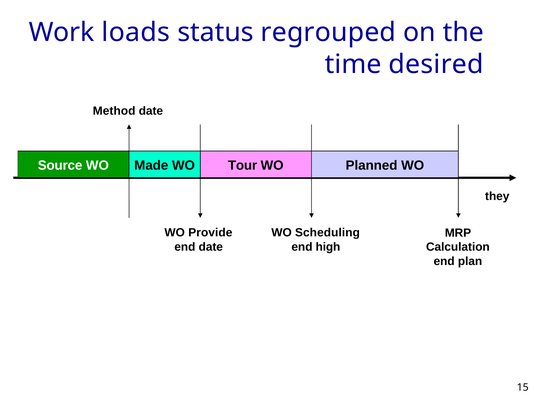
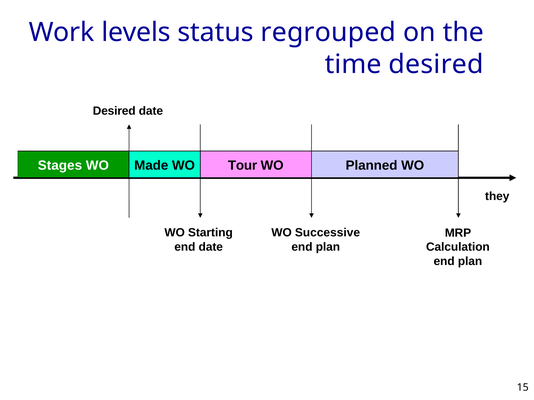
loads: loads -> levels
Method at (114, 111): Method -> Desired
Source: Source -> Stages
Provide: Provide -> Starting
Scheduling: Scheduling -> Successive
high at (328, 247): high -> plan
